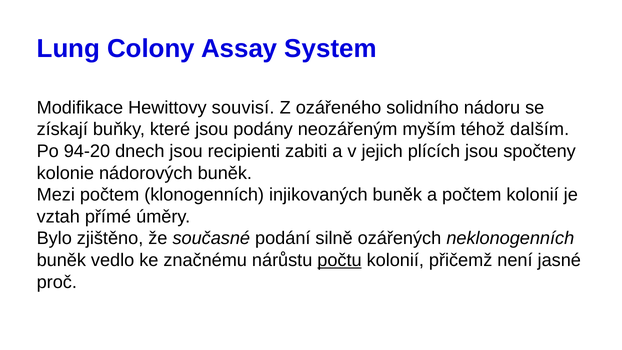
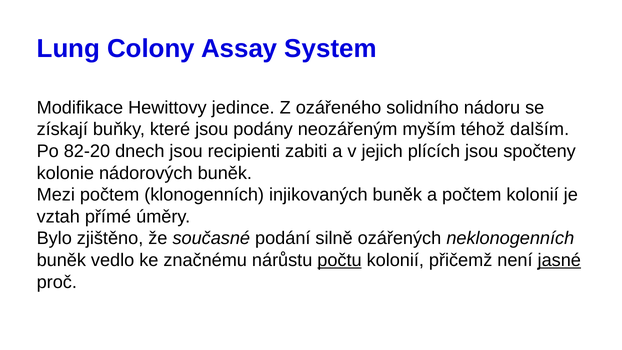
souvisí: souvisí -> jedince
94-20: 94-20 -> 82-20
jasné underline: none -> present
